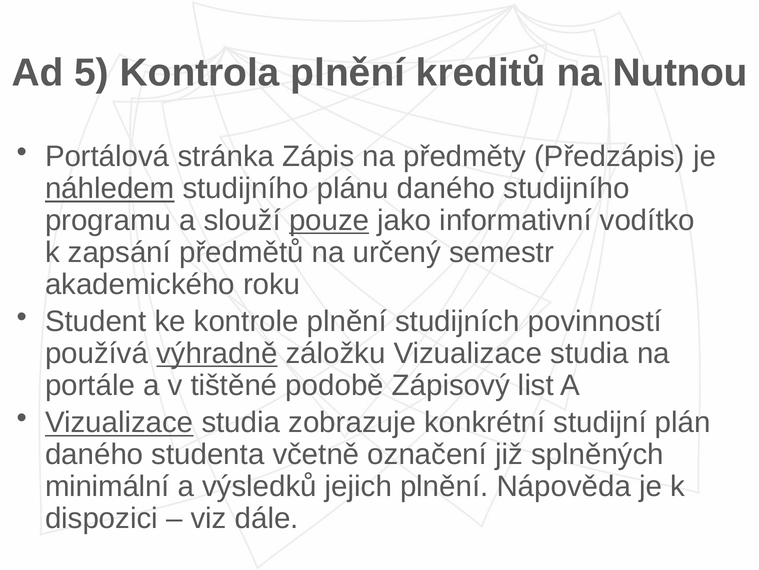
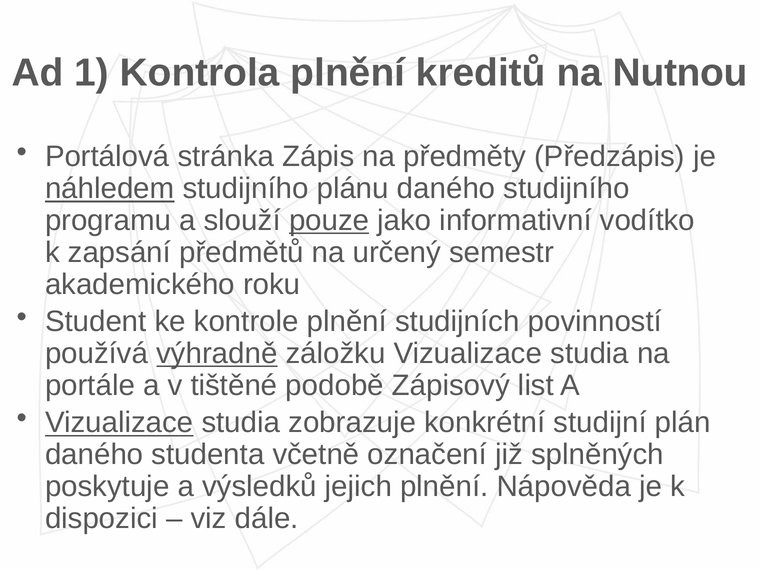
5: 5 -> 1
minimální: minimální -> poskytuje
